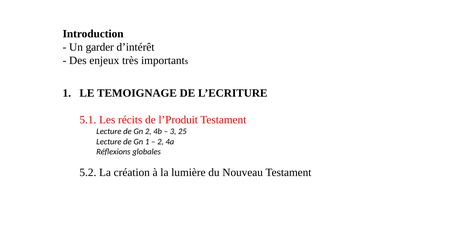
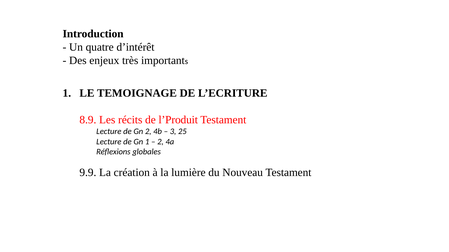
garder: garder -> quatre
5.1: 5.1 -> 8.9
5.2: 5.2 -> 9.9
